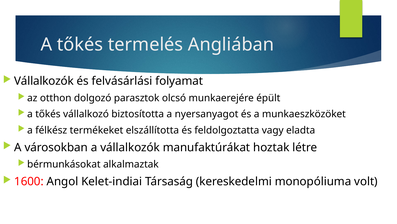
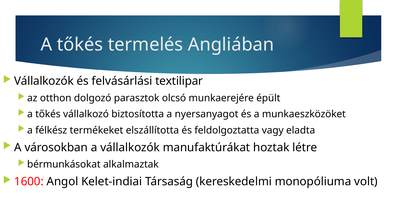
folyamat: folyamat -> textilipar
